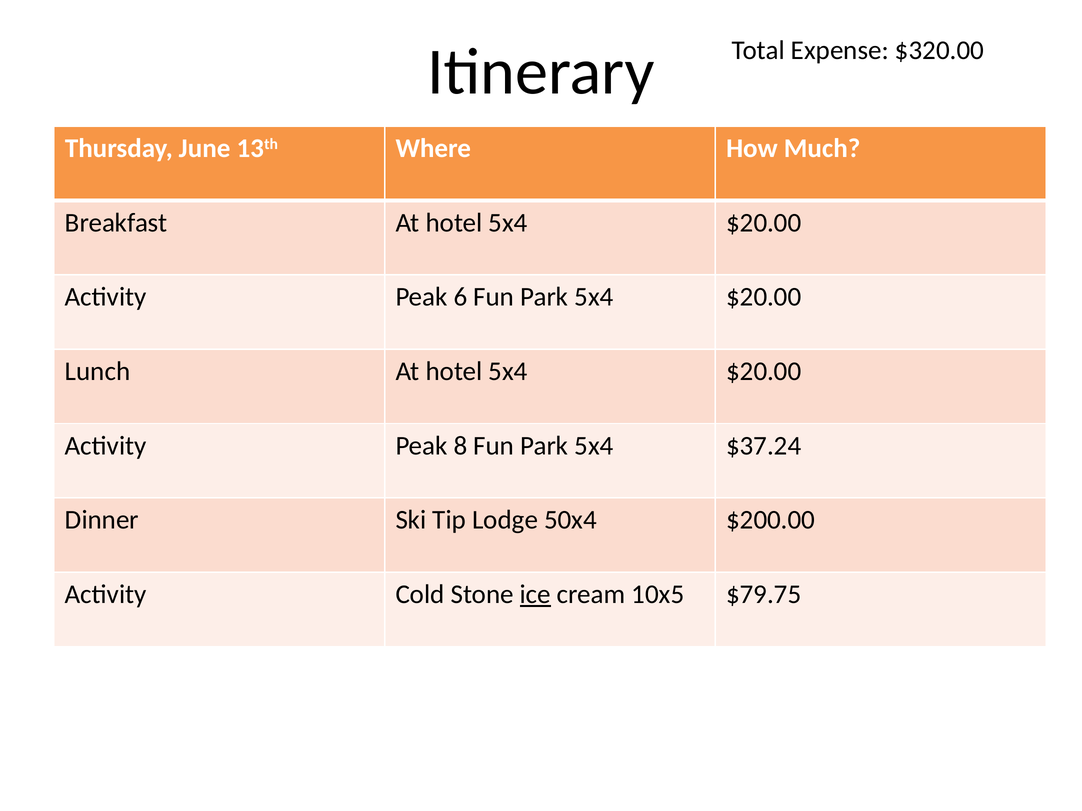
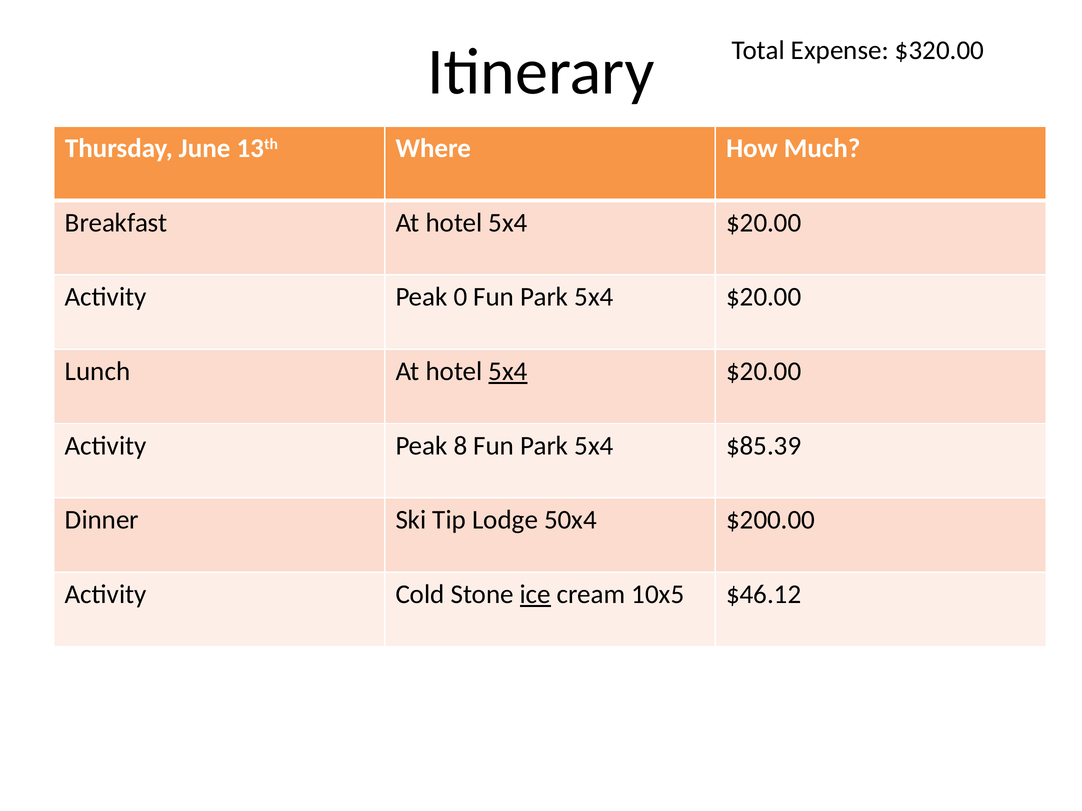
6: 6 -> 0
5x4 at (508, 372) underline: none -> present
$37.24: $37.24 -> $85.39
$79.75: $79.75 -> $46.12
